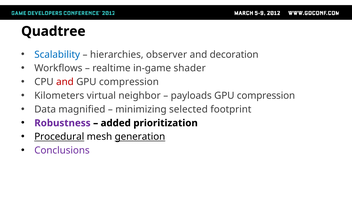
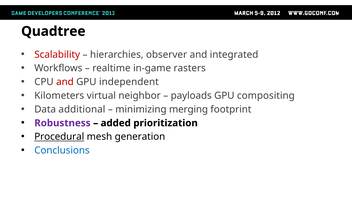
Scalability colour: blue -> red
decoration: decoration -> integrated
shader: shader -> rasters
compression at (129, 82): compression -> independent
compression at (266, 96): compression -> compositing
magnified: magnified -> additional
selected: selected -> merging
generation underline: present -> none
Conclusions colour: purple -> blue
